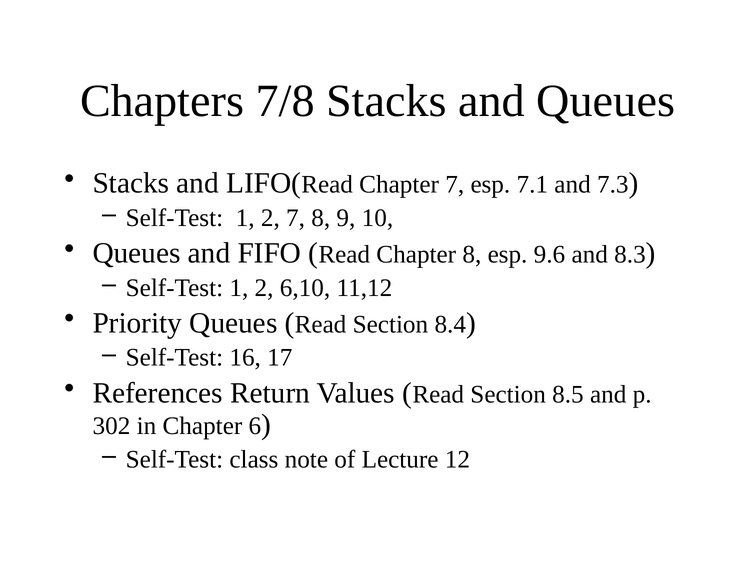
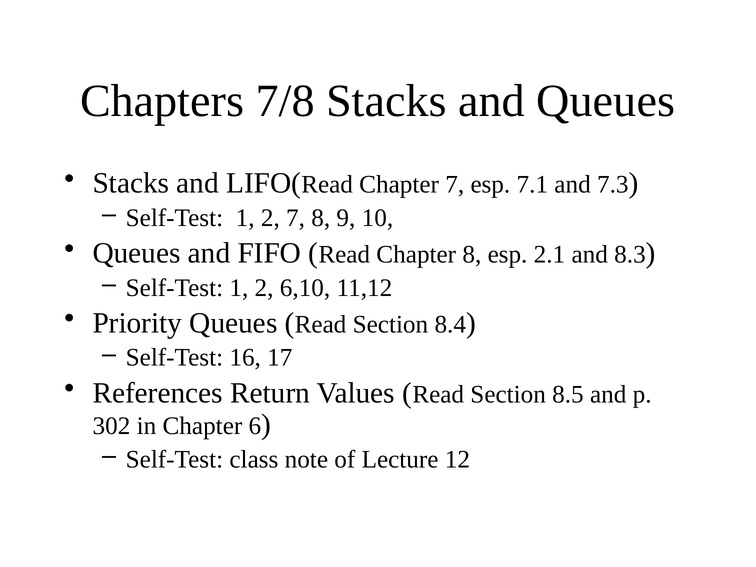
9.6: 9.6 -> 2.1
